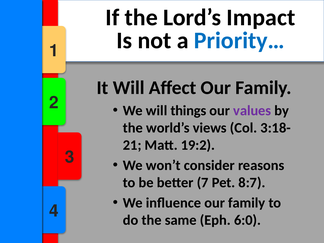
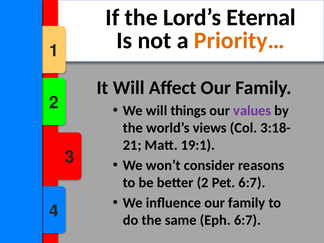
Impact: Impact -> Eternal
Priority… colour: blue -> orange
19:2: 19:2 -> 19:1
better 7: 7 -> 2
Pet 8:7: 8:7 -> 6:7
Eph 6:0: 6:0 -> 6:7
